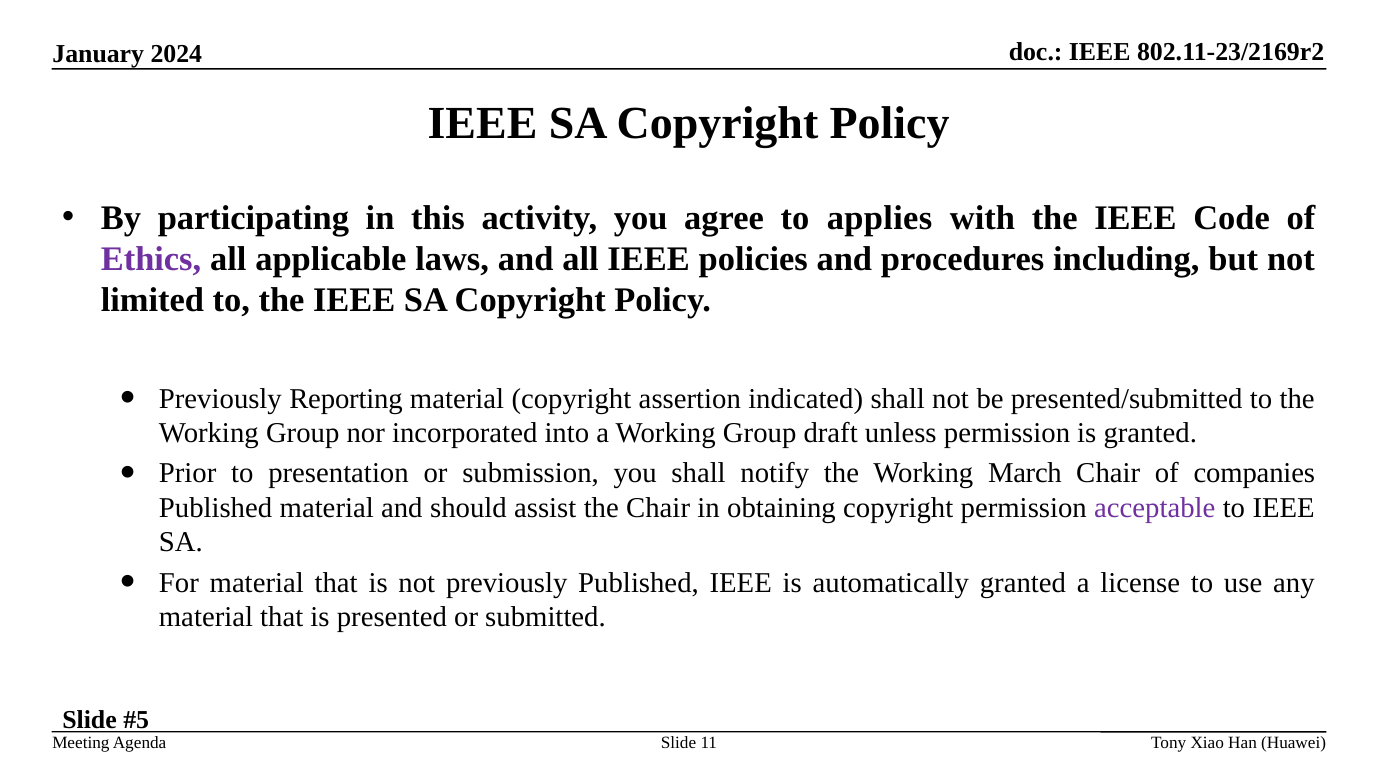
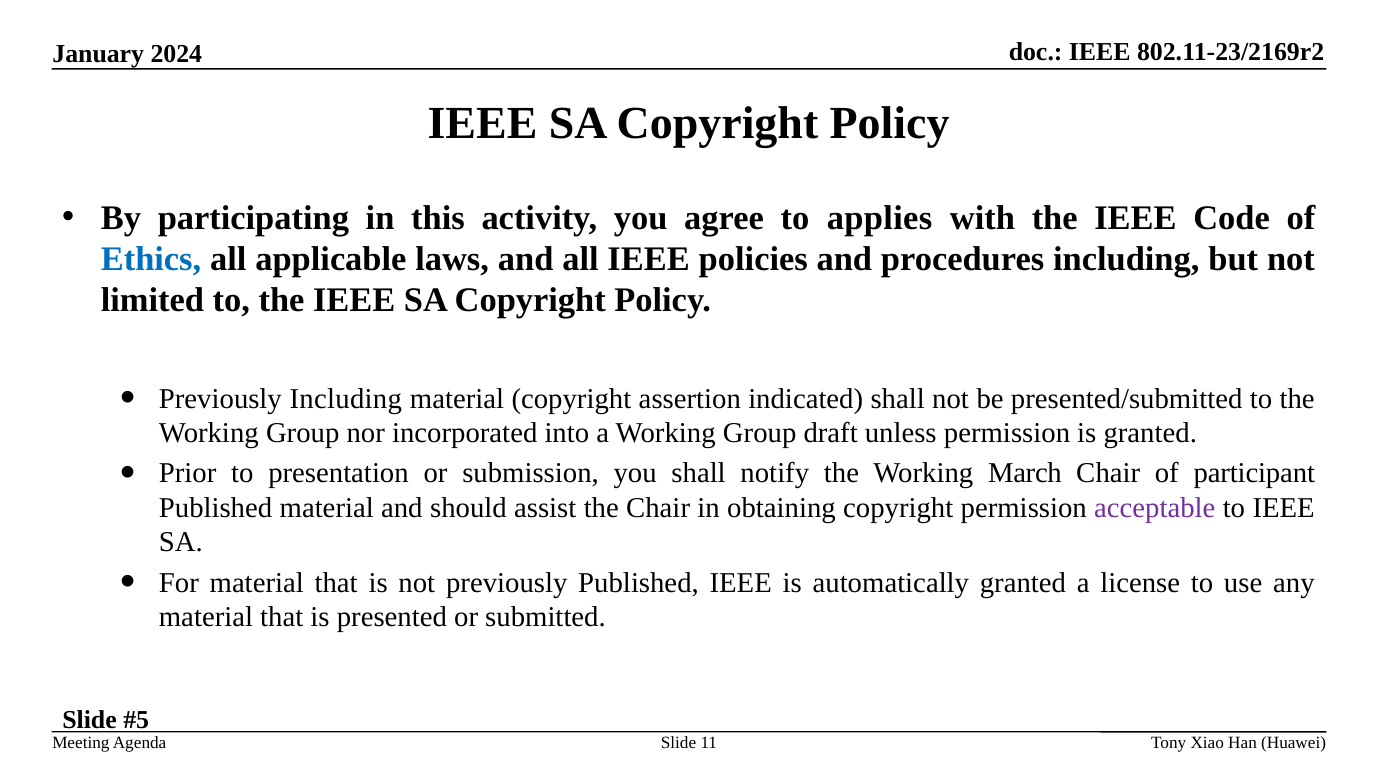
Ethics colour: purple -> blue
Previously Reporting: Reporting -> Including
companies: companies -> participant
